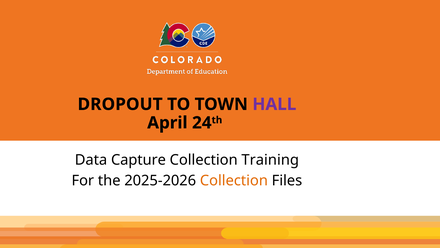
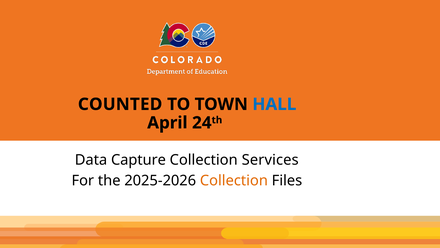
DROPOUT: DROPOUT -> COUNTED
HALL colour: purple -> blue
Training: Training -> Services
